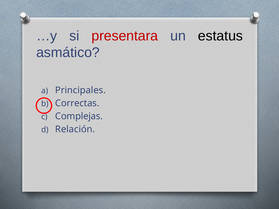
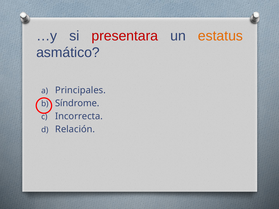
estatus colour: black -> orange
Correctas: Correctas -> Síndrome
Complejas: Complejas -> Incorrecta
